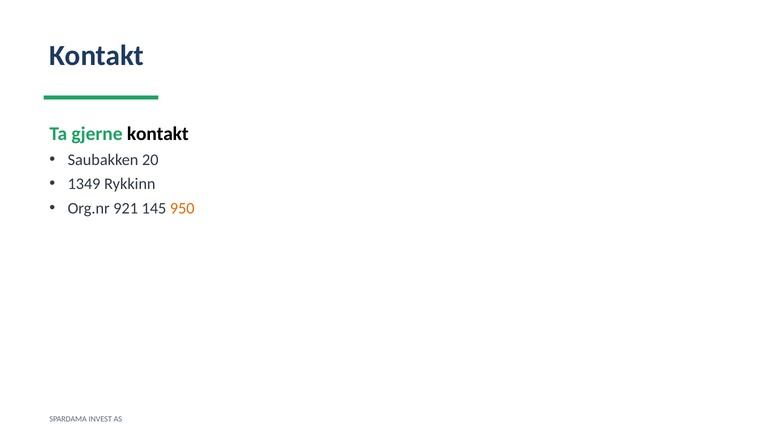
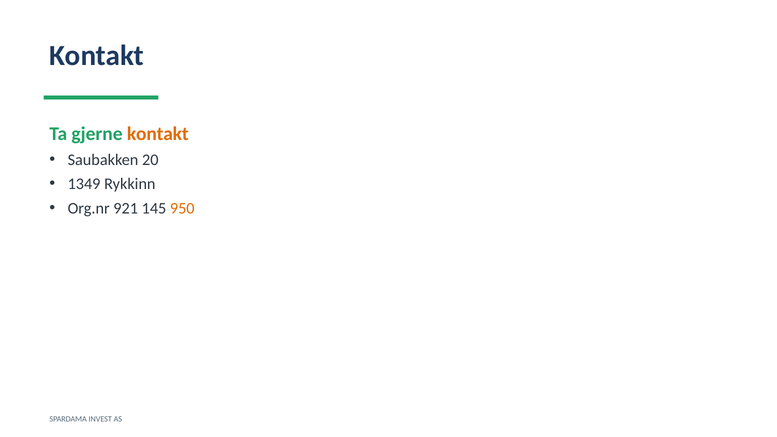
kontakt at (158, 134) colour: black -> orange
